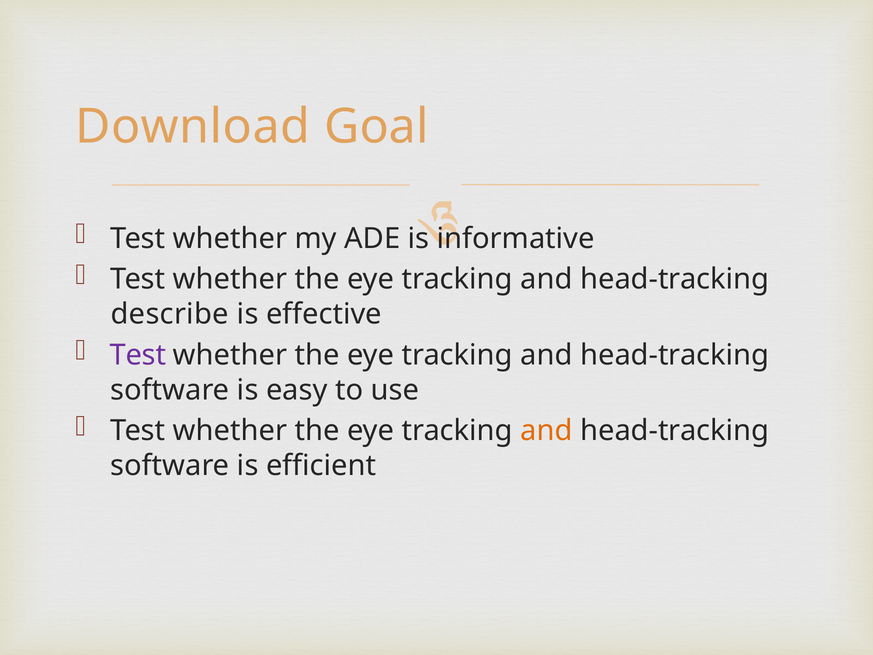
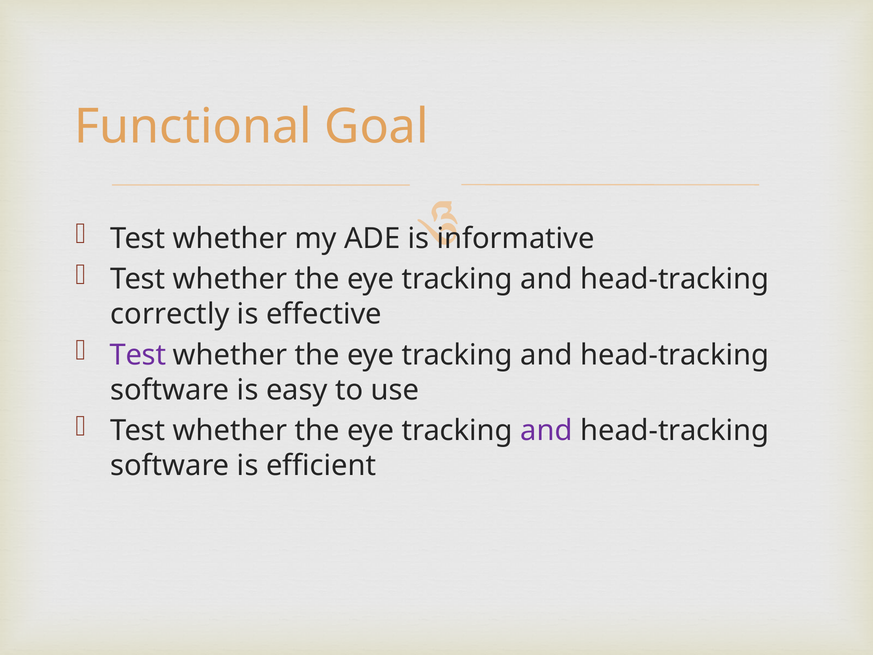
Download: Download -> Functional
describe: describe -> correctly
and at (546, 431) colour: orange -> purple
